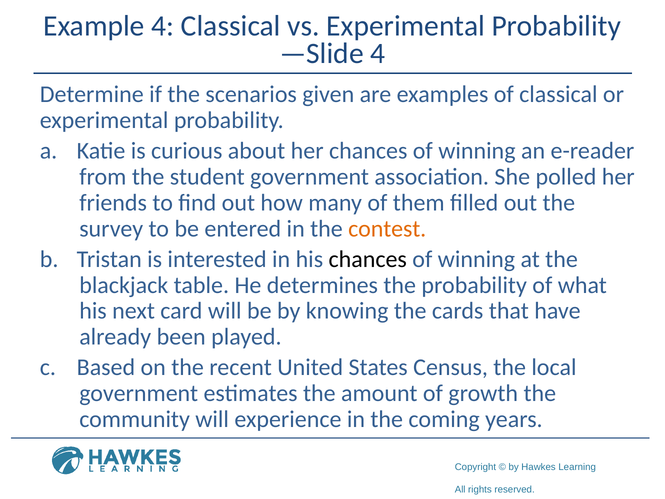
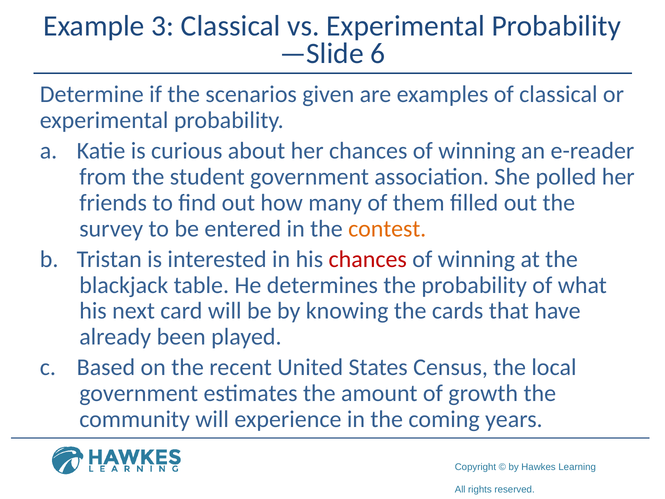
Example 4: 4 -> 3
4 at (378, 54): 4 -> 6
chances at (368, 259) colour: black -> red
